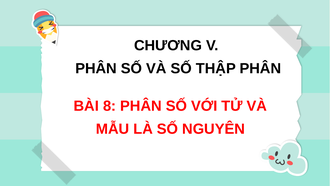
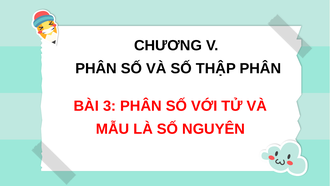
8: 8 -> 3
